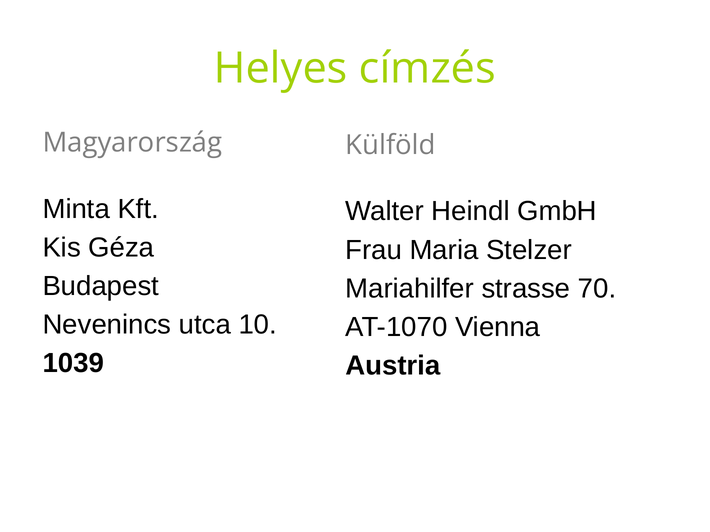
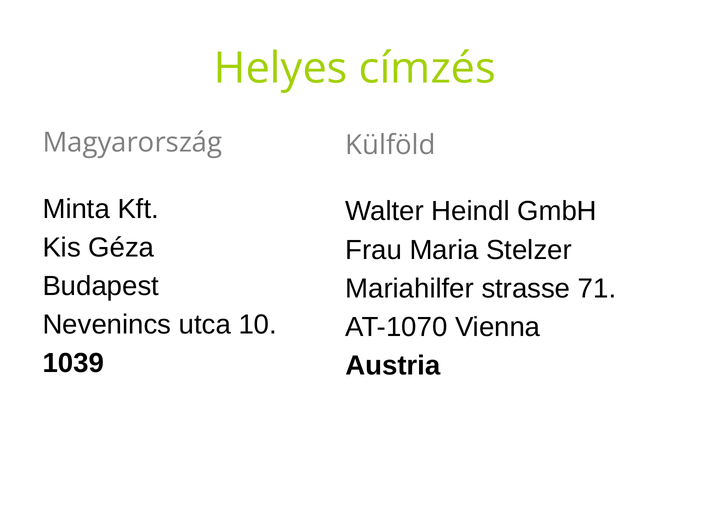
70: 70 -> 71
